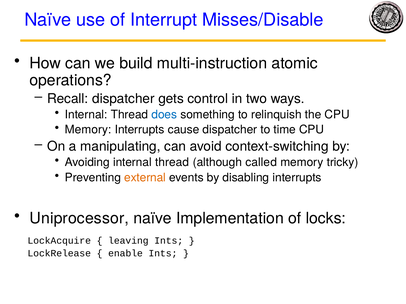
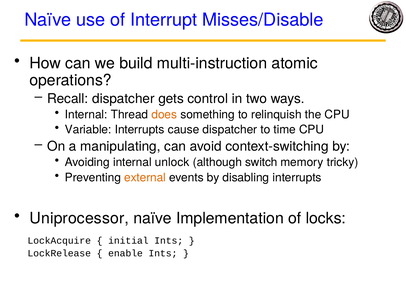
does colour: blue -> orange
Memory at (88, 130): Memory -> Variable
Avoiding internal thread: thread -> unlock
called: called -> switch
leaving: leaving -> initial
